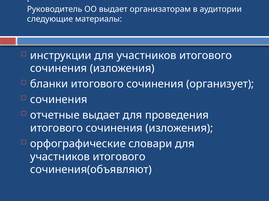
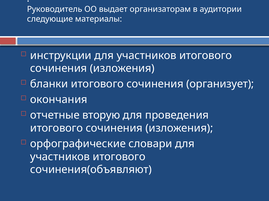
сочинения at (59, 100): сочинения -> окончания
отчетные выдает: выдает -> вторую
